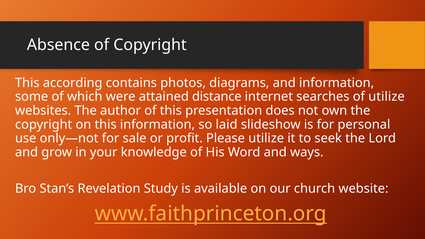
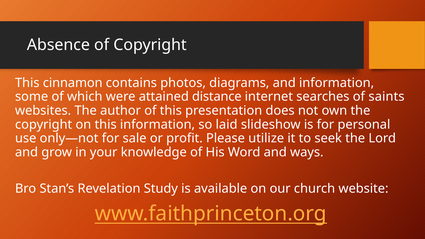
according: according -> cinnamon
of utilize: utilize -> saints
